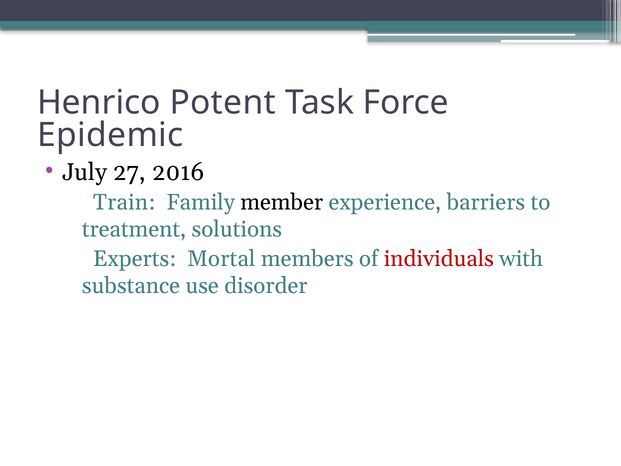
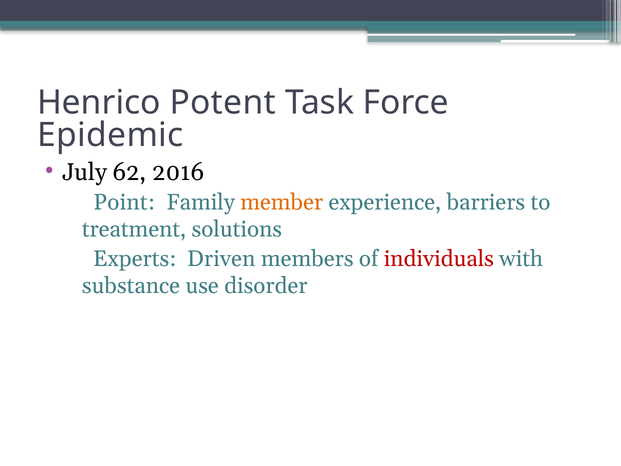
27: 27 -> 62
Train: Train -> Point
member colour: black -> orange
Mortal: Mortal -> Driven
